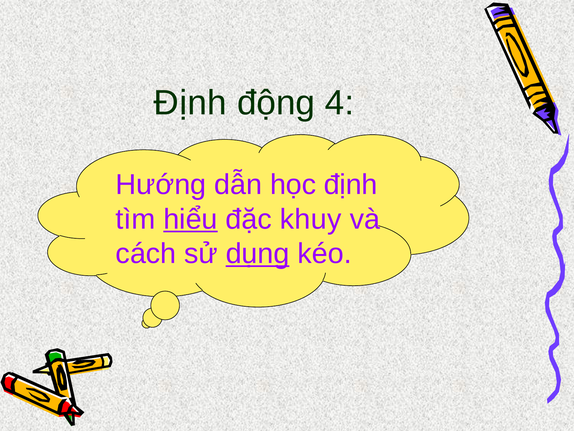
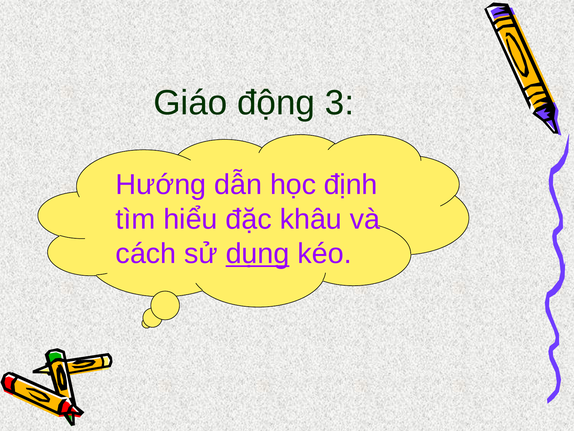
Định at (190, 103): Định -> Giáo
4: 4 -> 3
hiểu underline: present -> none
khuy: khuy -> khâu
